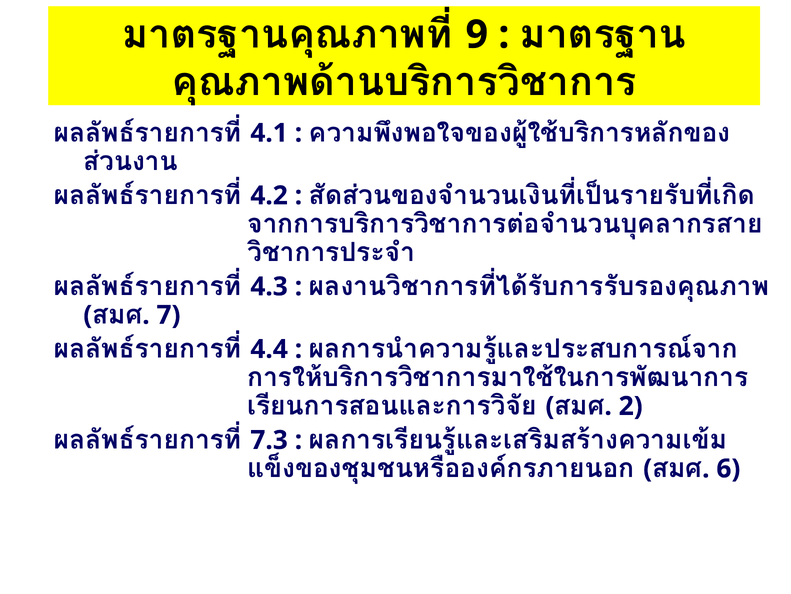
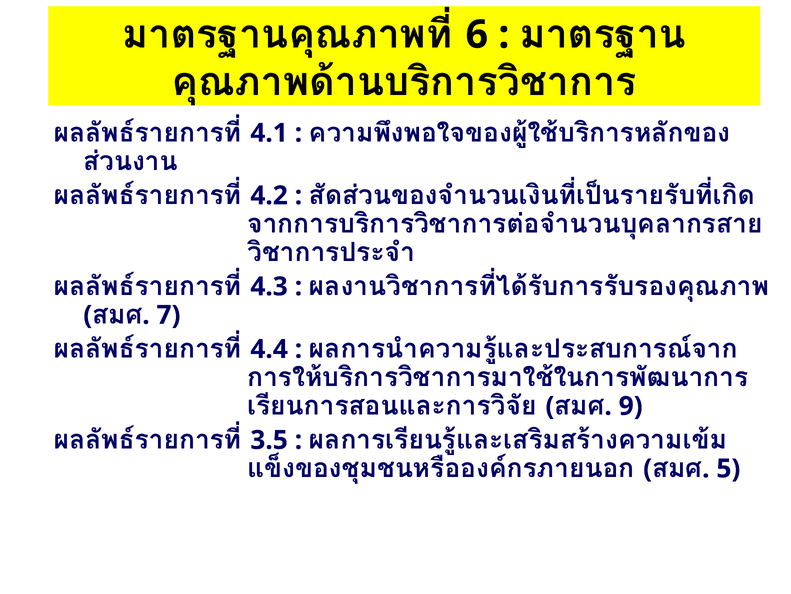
9: 9 -> 6
2: 2 -> 9
7.3: 7.3 -> 3.5
6: 6 -> 5
